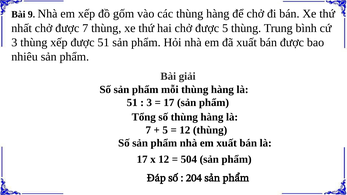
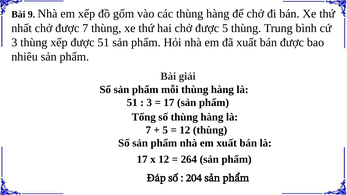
504: 504 -> 264
